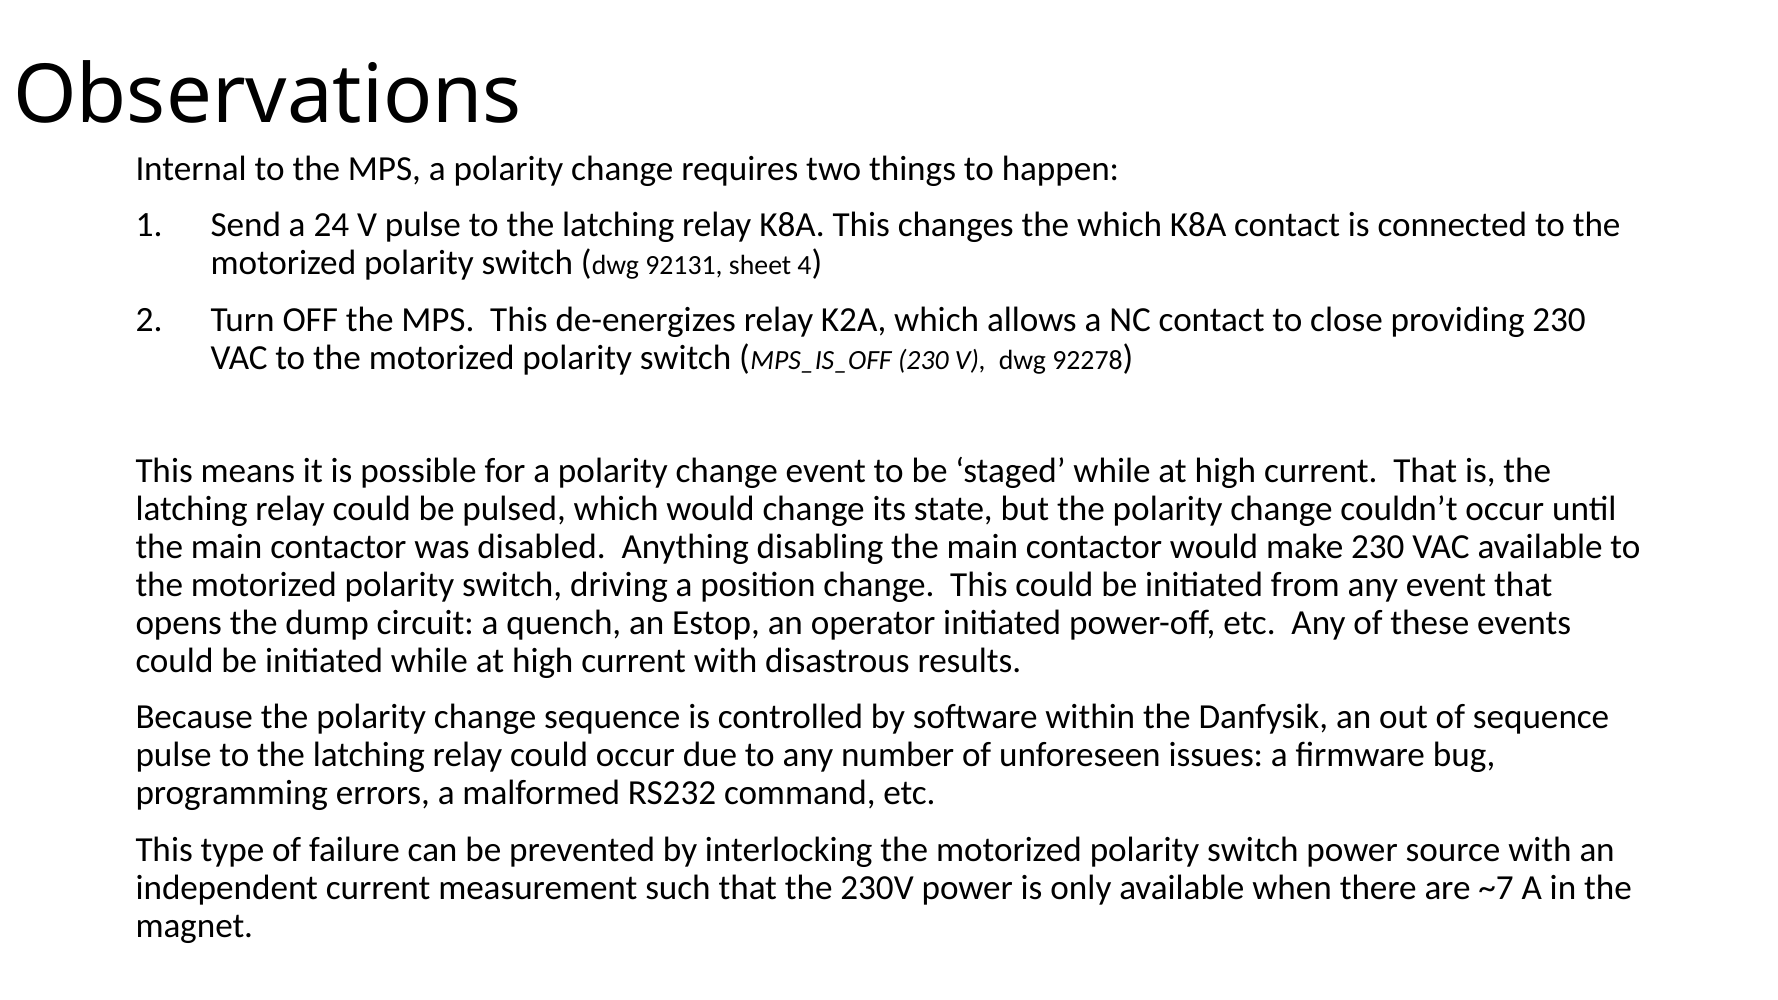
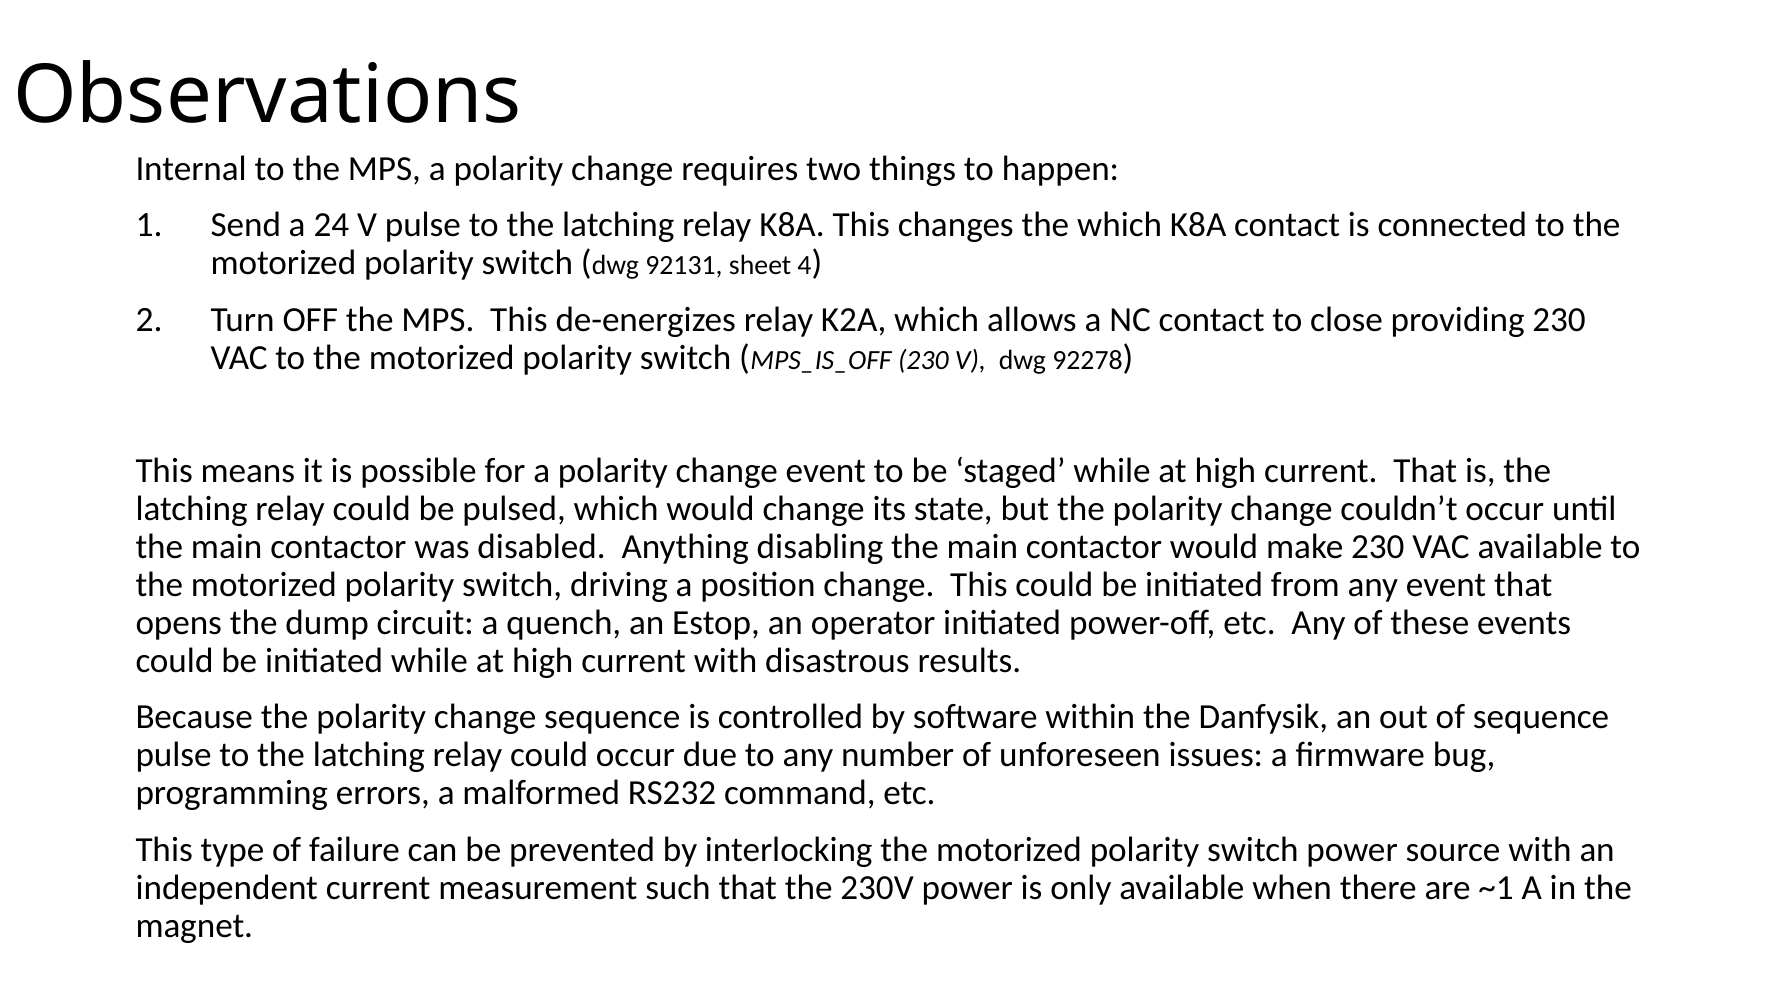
~7: ~7 -> ~1
